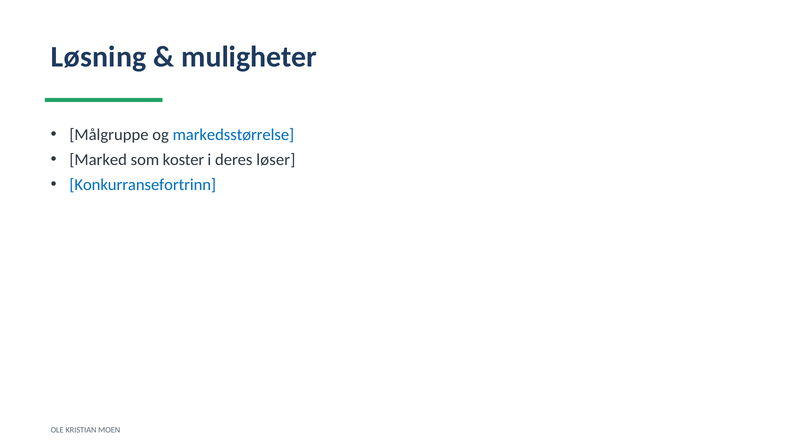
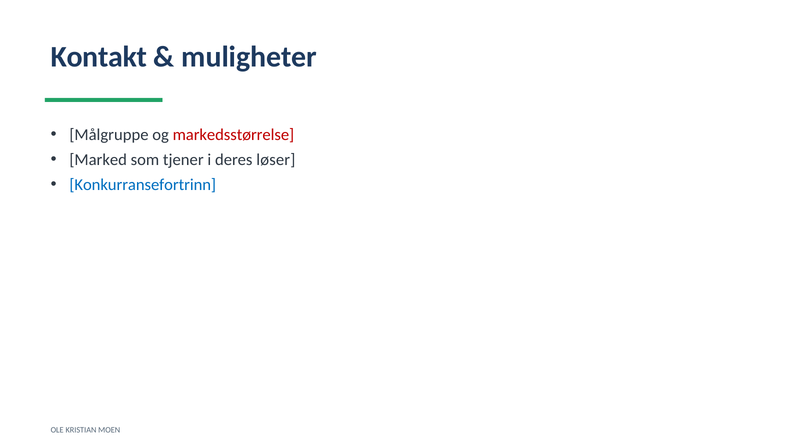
Løsning: Løsning -> Kontakt
markedsstørrelse colour: blue -> red
koster: koster -> tjener
